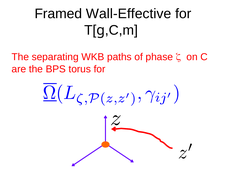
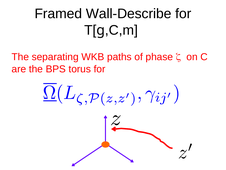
Wall-Effective: Wall-Effective -> Wall-Describe
